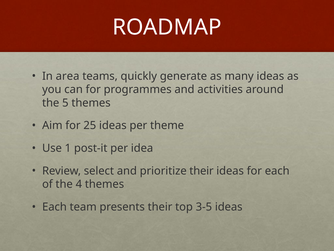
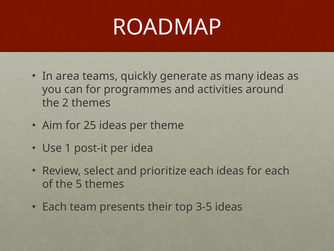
5: 5 -> 2
prioritize their: their -> each
4: 4 -> 5
